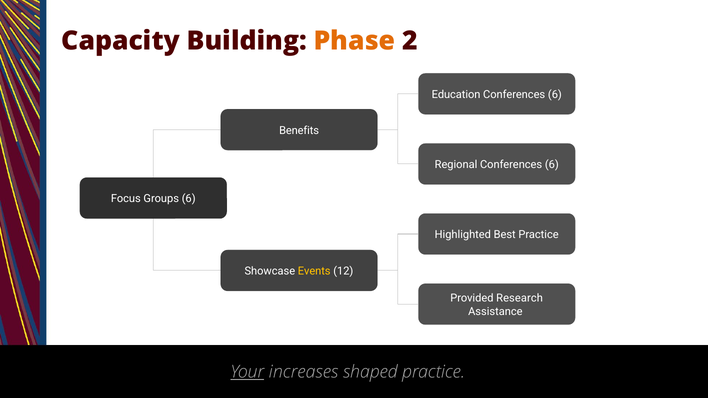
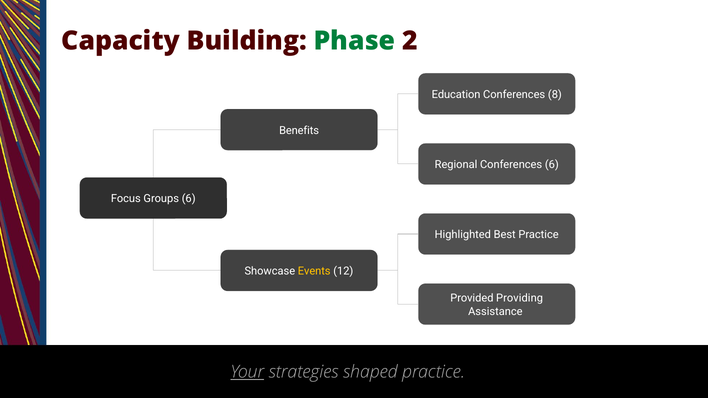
Phase colour: orange -> green
6 at (555, 95): 6 -> 8
Research: Research -> Providing
increases: increases -> strategies
